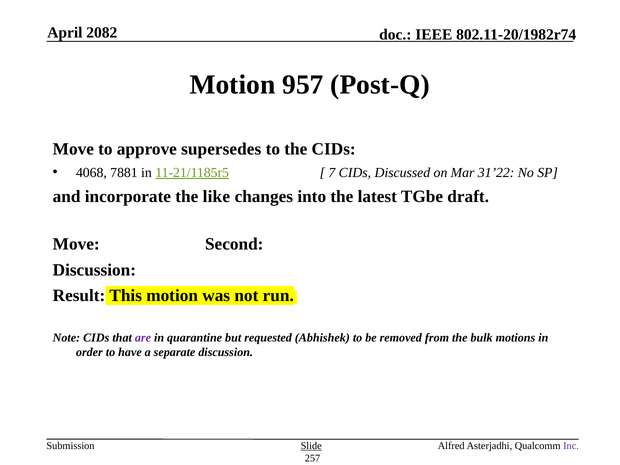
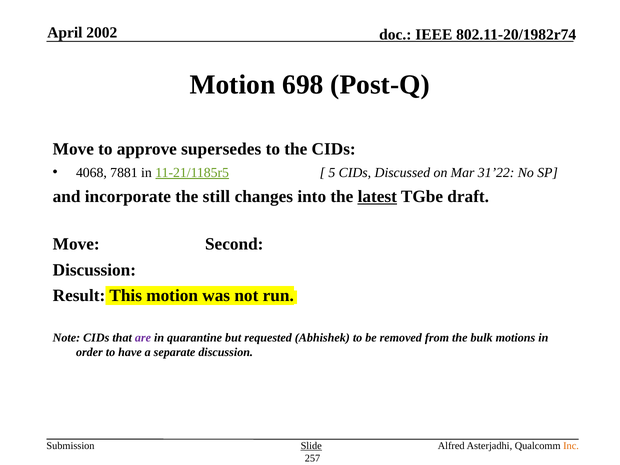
2082: 2082 -> 2002
957: 957 -> 698
7: 7 -> 5
like: like -> still
latest underline: none -> present
Inc colour: purple -> orange
